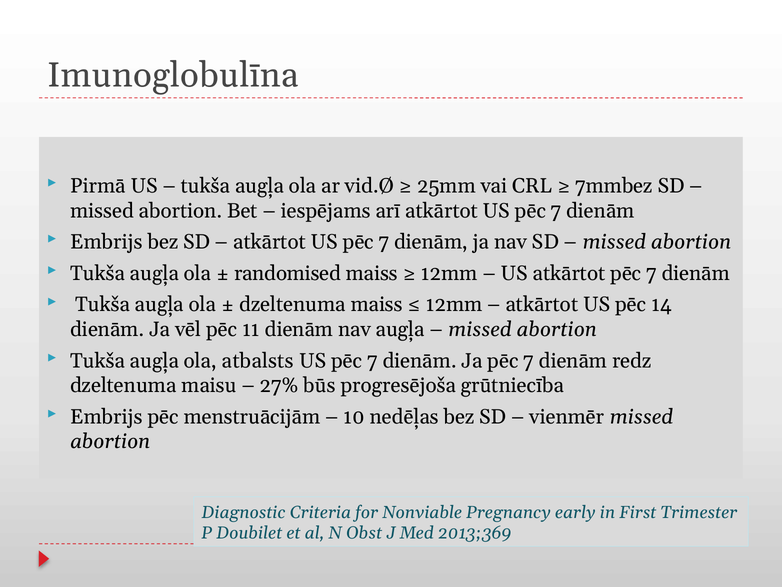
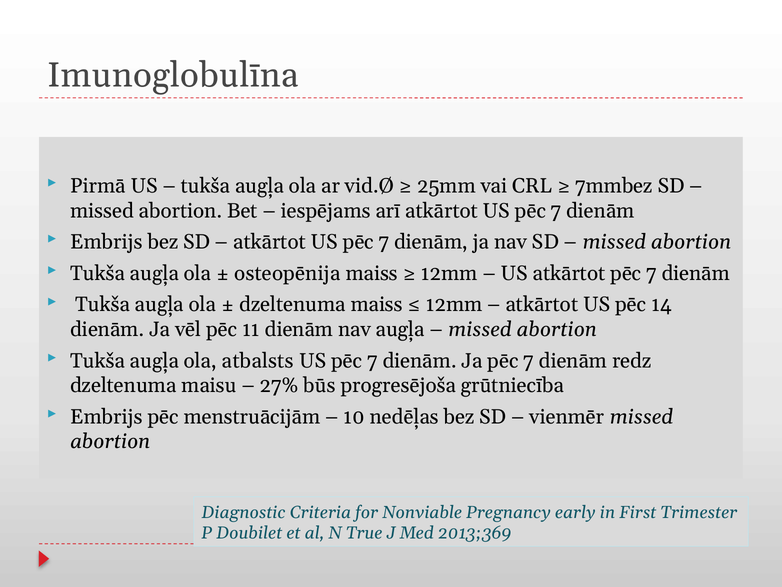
randomised: randomised -> osteopēnija
Obst: Obst -> True
